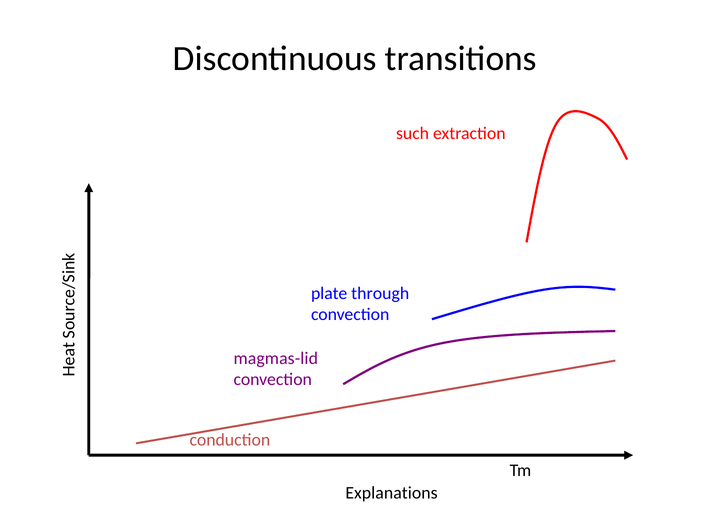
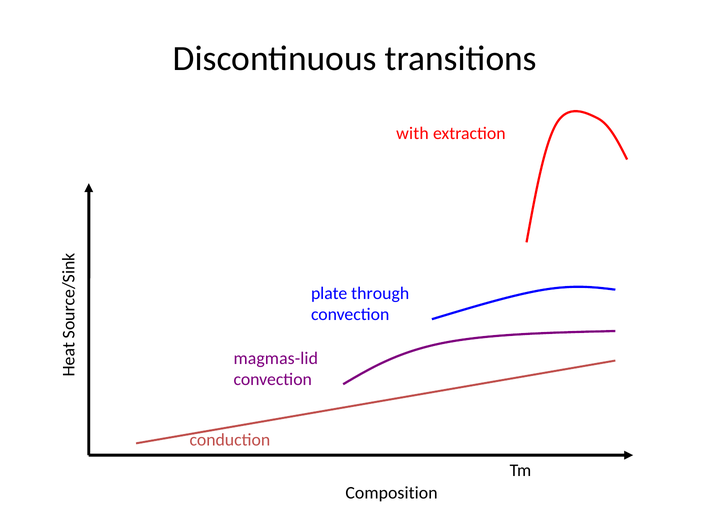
such: such -> with
Explanations: Explanations -> Composition
